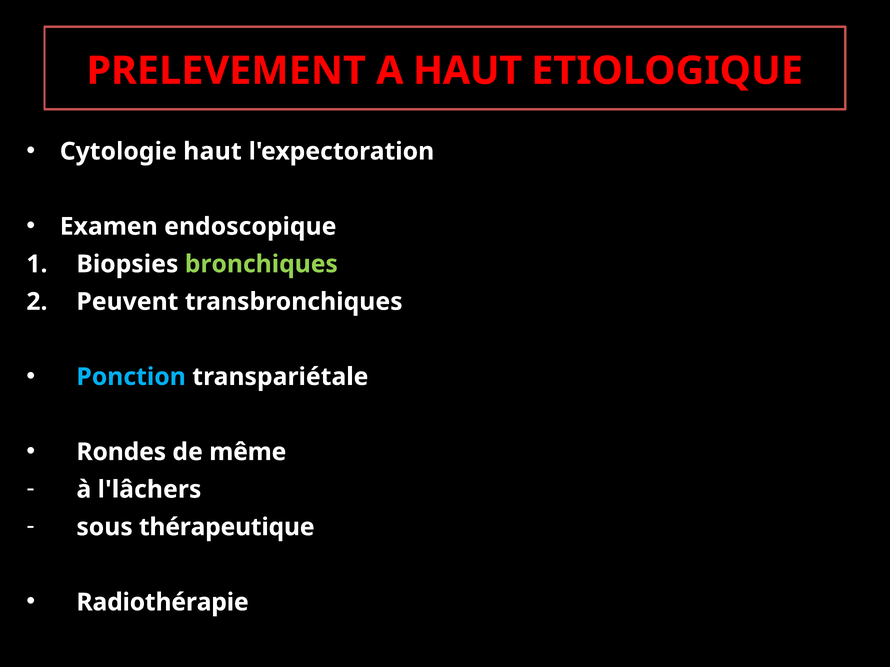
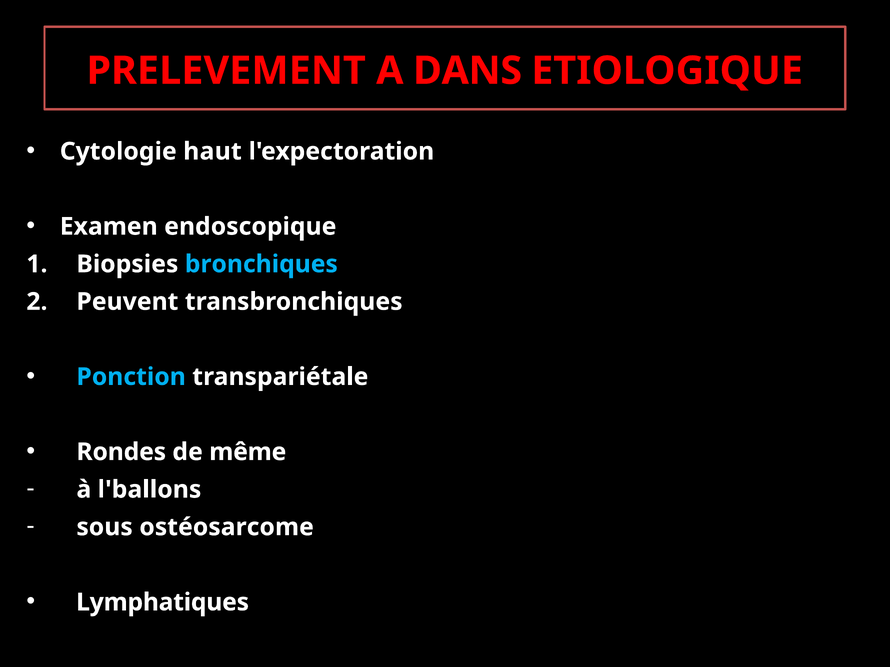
A HAUT: HAUT -> DANS
bronchiques colour: light green -> light blue
l'lâchers: l'lâchers -> l'ballons
thérapeutique: thérapeutique -> ostéosarcome
Radiothérapie: Radiothérapie -> Lymphatiques
